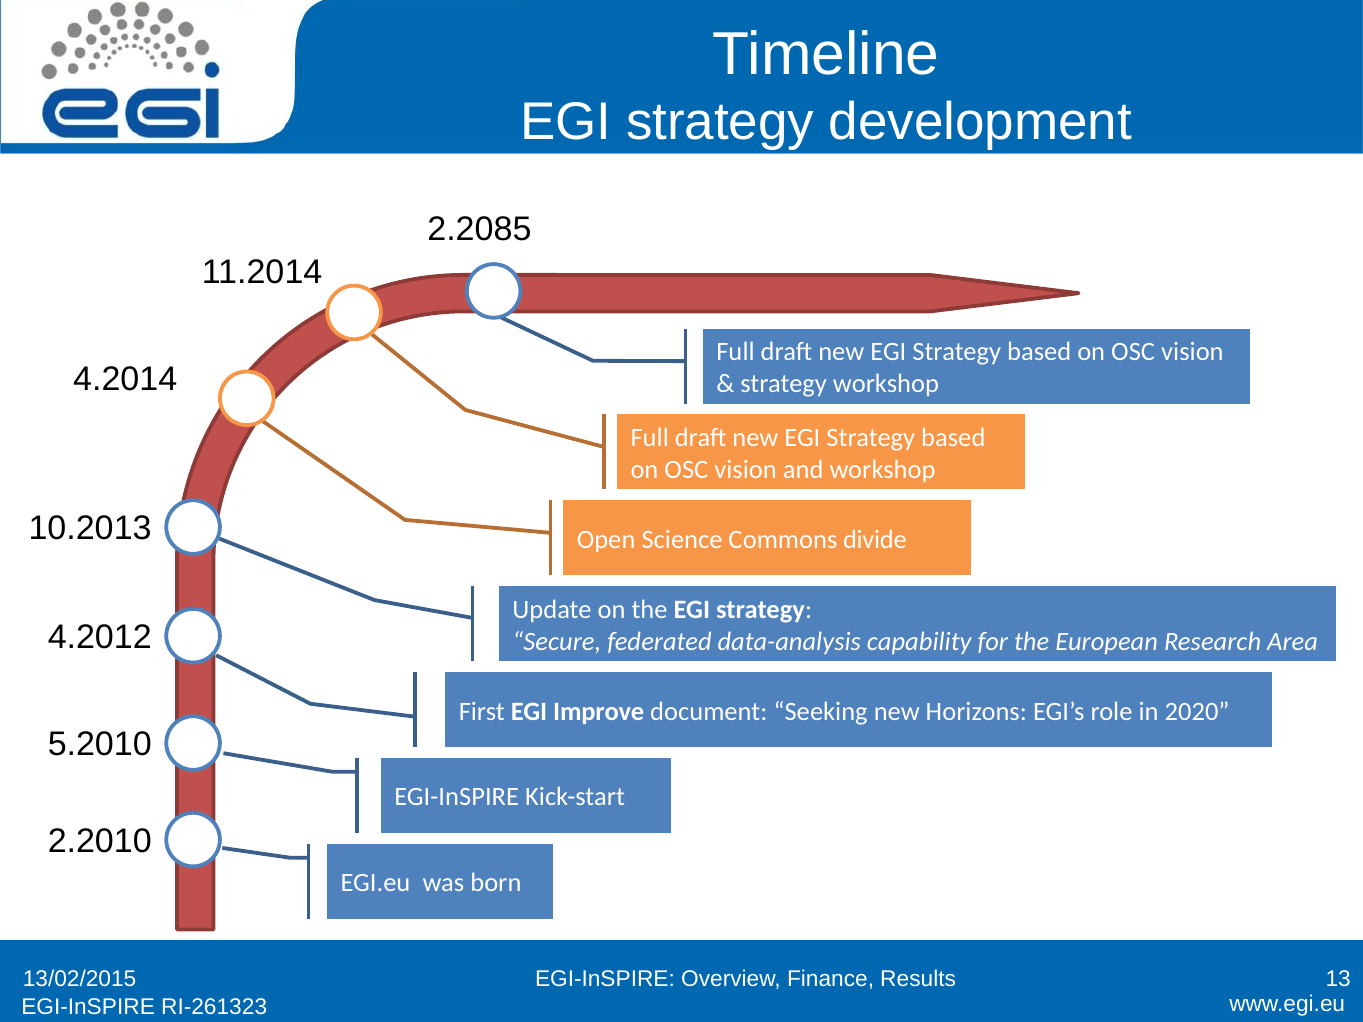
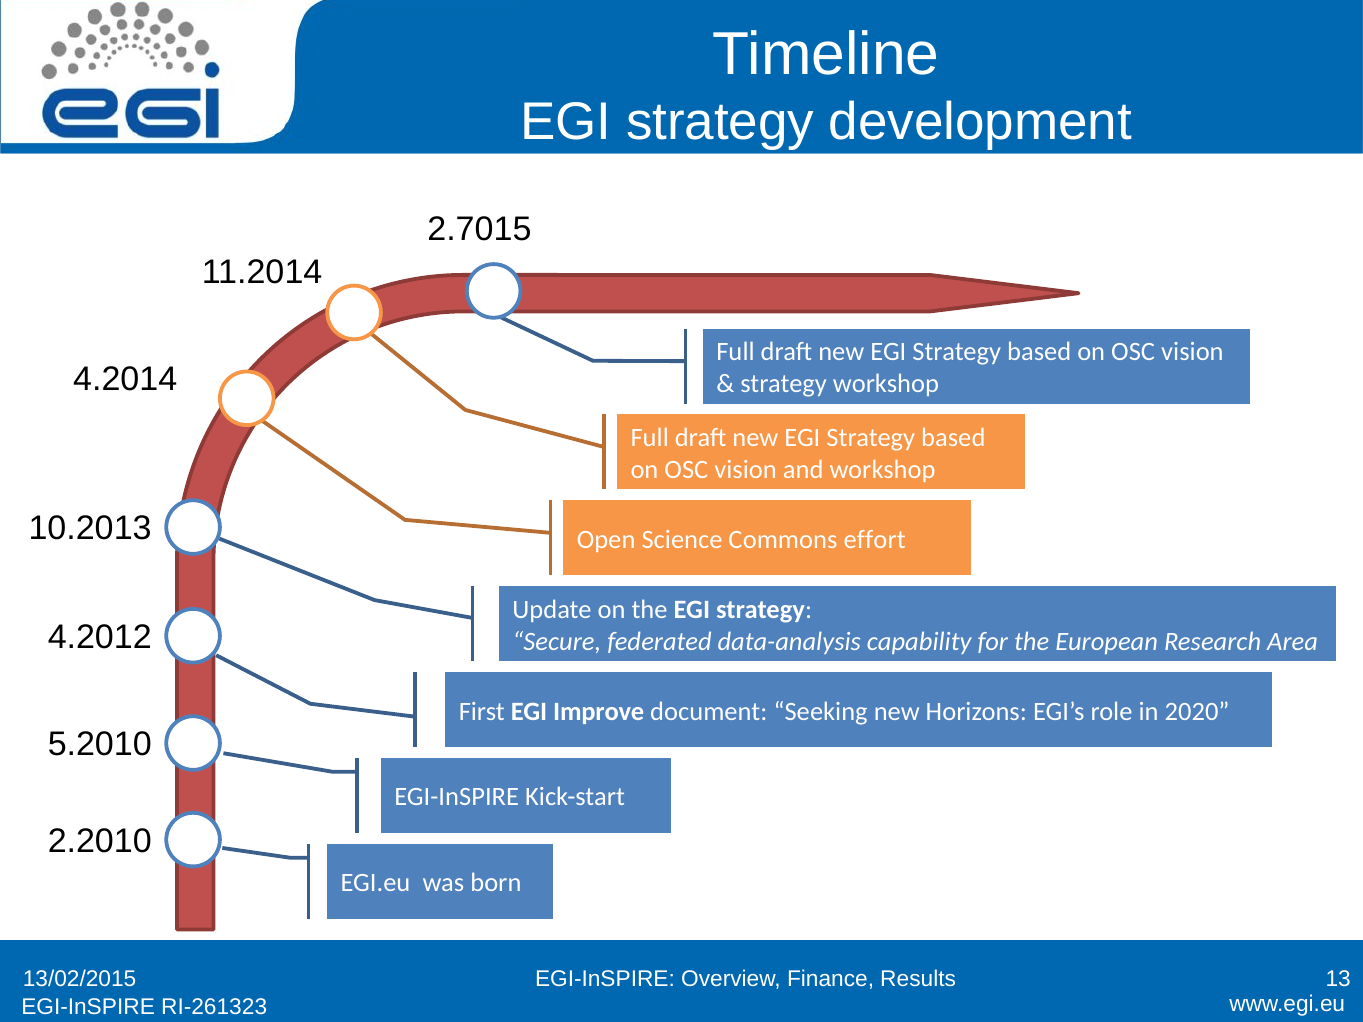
2.2085: 2.2085 -> 2.7015
divide: divide -> effort
